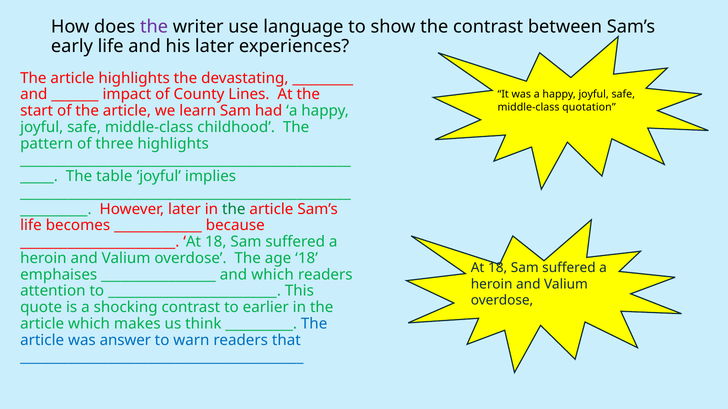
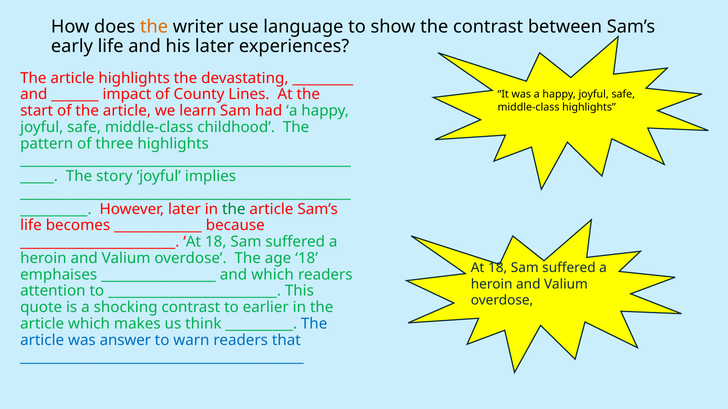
the at (154, 27) colour: purple -> orange
middle-class quotation: quotation -> highlights
table: table -> story
